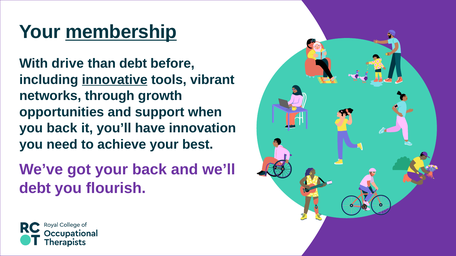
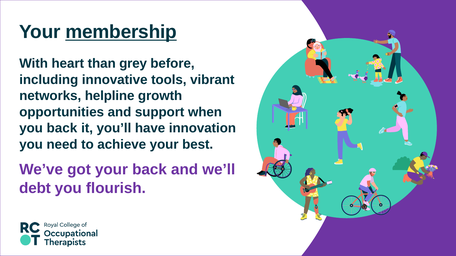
drive: drive -> heart
than debt: debt -> grey
innovative underline: present -> none
through: through -> helpline
